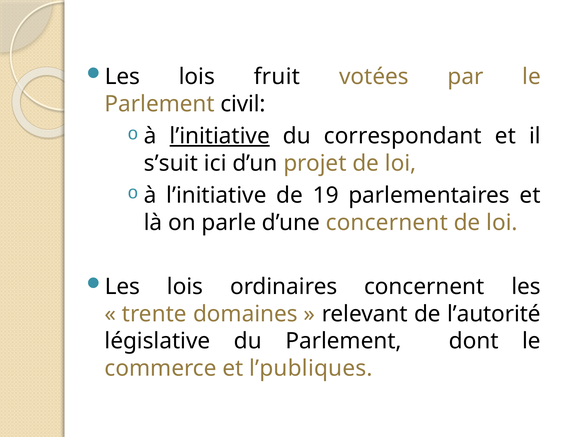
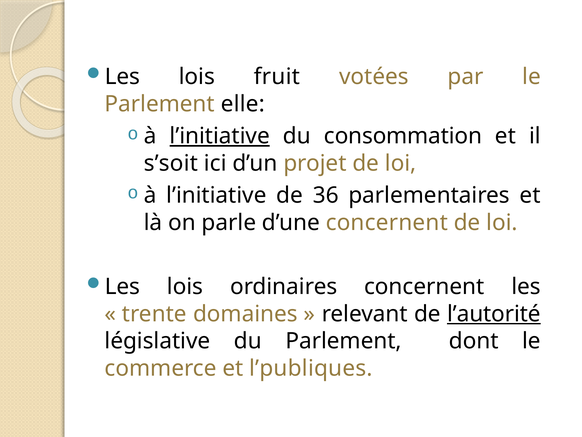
civil: civil -> elle
correspondant: correspondant -> consommation
s’suit: s’suit -> s’soit
19: 19 -> 36
l’autorité underline: none -> present
